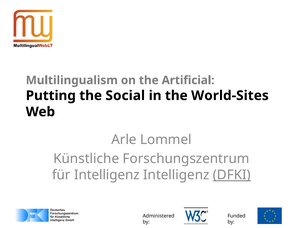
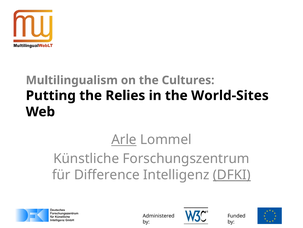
Artificial: Artificial -> Cultures
Social: Social -> Relies
Arle underline: none -> present
für Intelligenz: Intelligenz -> Difference
